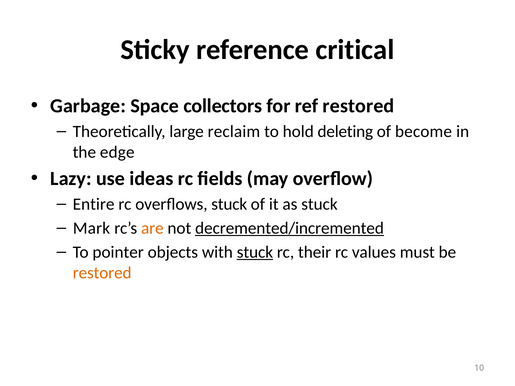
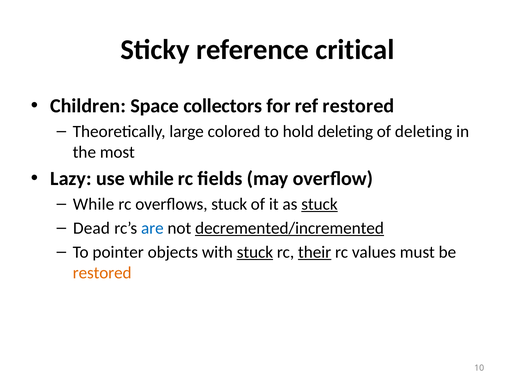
Garbage: Garbage -> Children
reclaim: reclaim -> colored
of become: become -> deleting
edge: edge -> most
use ideas: ideas -> while
Entire at (94, 204): Entire -> While
stuck at (319, 204) underline: none -> present
Mark: Mark -> Dead
are colour: orange -> blue
their underline: none -> present
